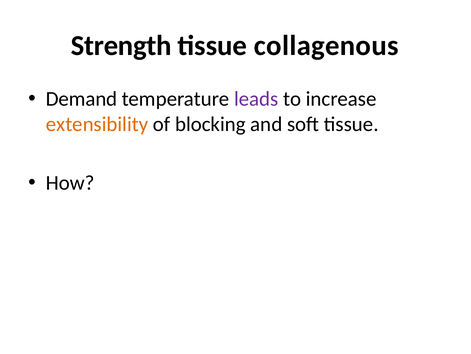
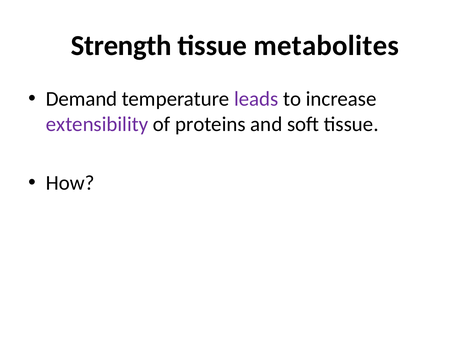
collagenous: collagenous -> metabolites
extensibility colour: orange -> purple
blocking: blocking -> proteins
